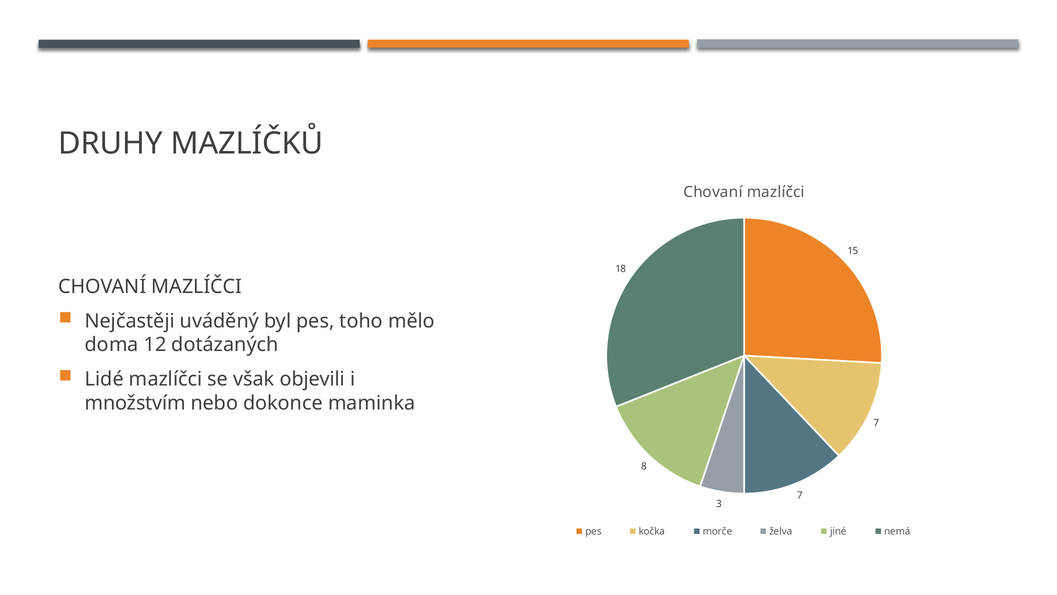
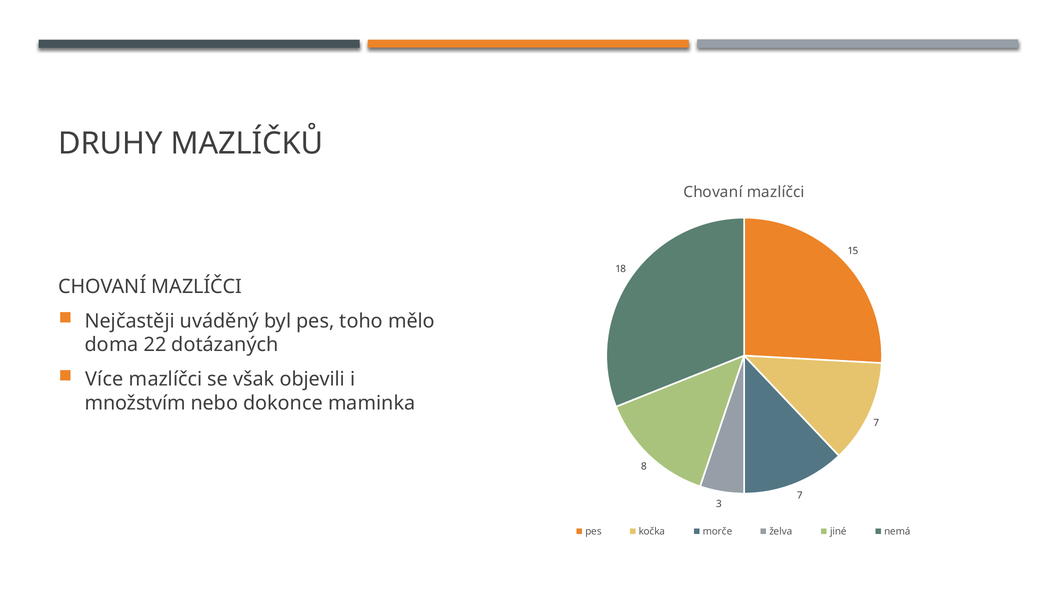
12: 12 -> 22
Lidé: Lidé -> Více
